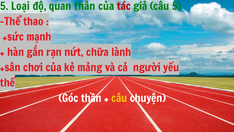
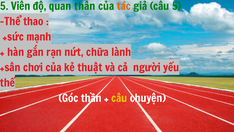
Loại: Loại -> Viên
tác colour: red -> orange
mảng: mảng -> thuật
